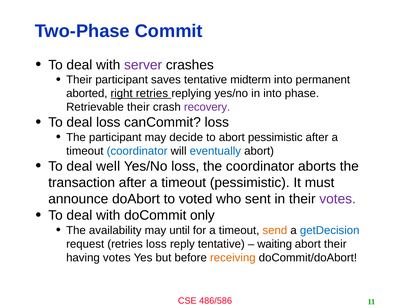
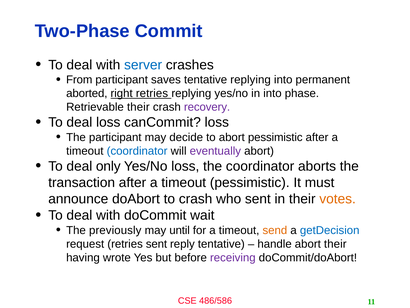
server colour: purple -> blue
Their at (79, 80): Their -> From
tentative midterm: midterm -> replying
eventually colour: blue -> purple
well: well -> only
to voted: voted -> crash
votes at (338, 199) colour: purple -> orange
only: only -> wait
availability: availability -> previously
retries loss: loss -> sent
waiting: waiting -> handle
having votes: votes -> wrote
receiving colour: orange -> purple
